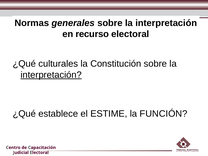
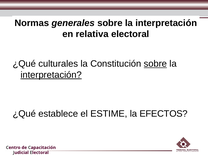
recurso: recurso -> relativa
sobre at (155, 64) underline: none -> present
FUNCIÓN: FUNCIÓN -> EFECTOS
